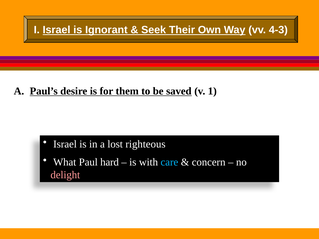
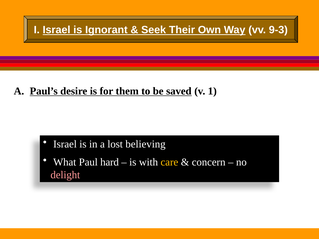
4-3: 4-3 -> 9-3
righteous: righteous -> believing
care colour: light blue -> yellow
